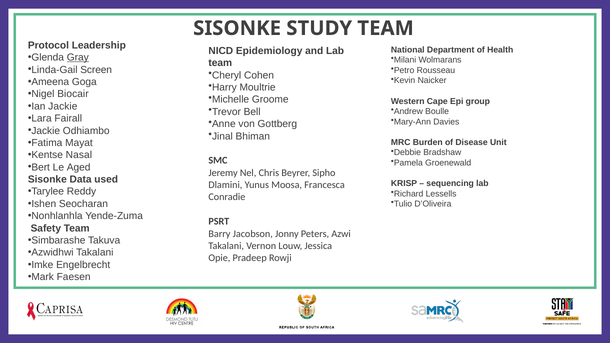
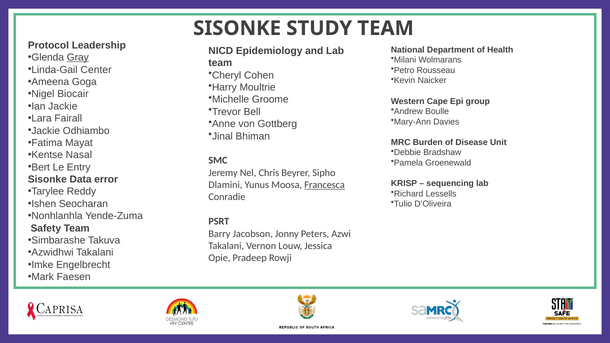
Screen: Screen -> Center
Aged: Aged -> Entry
used: used -> error
Francesca underline: none -> present
